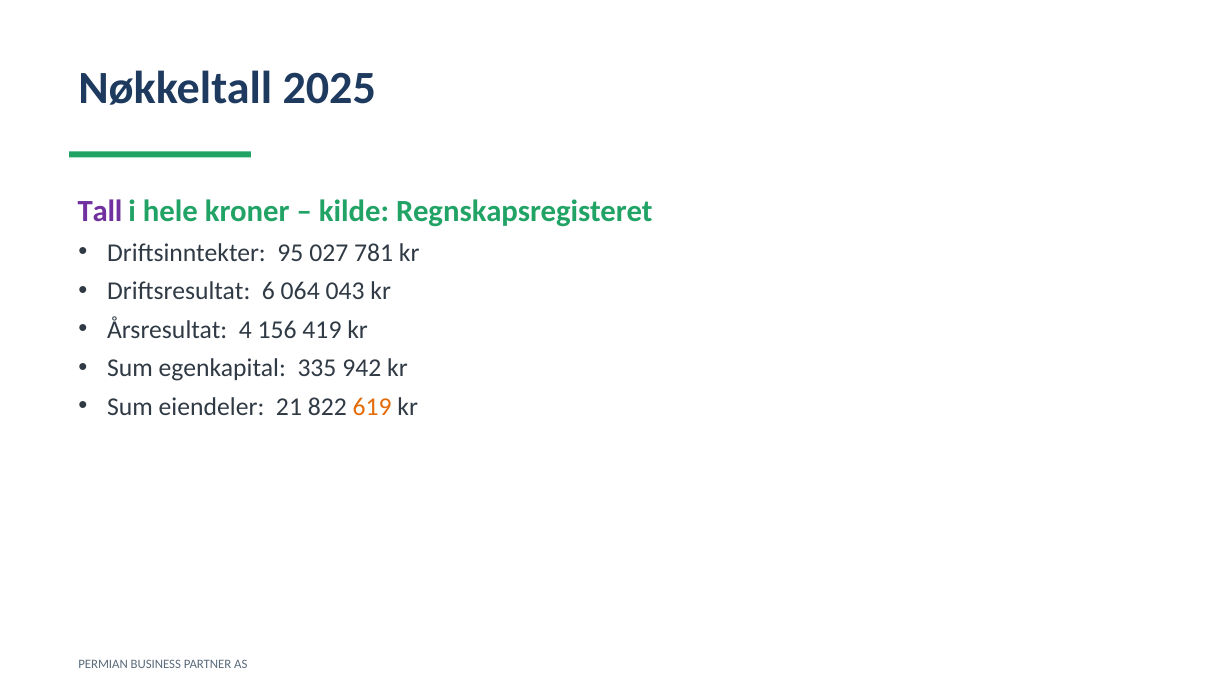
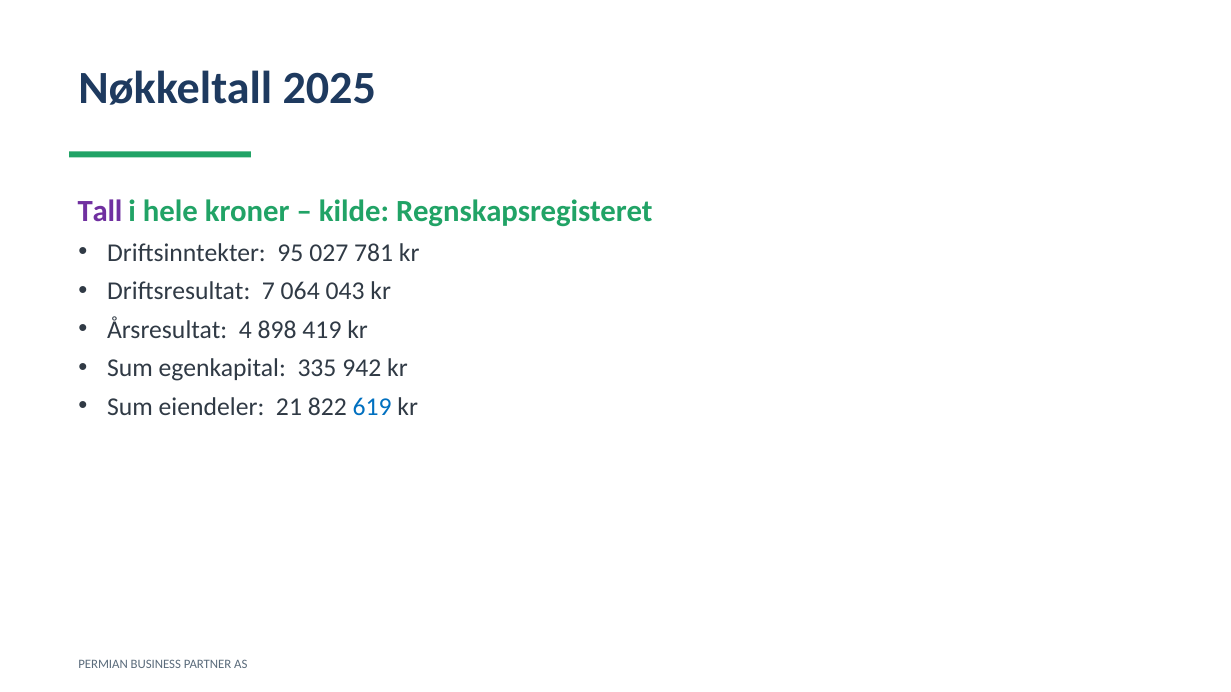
6: 6 -> 7
156: 156 -> 898
619 colour: orange -> blue
